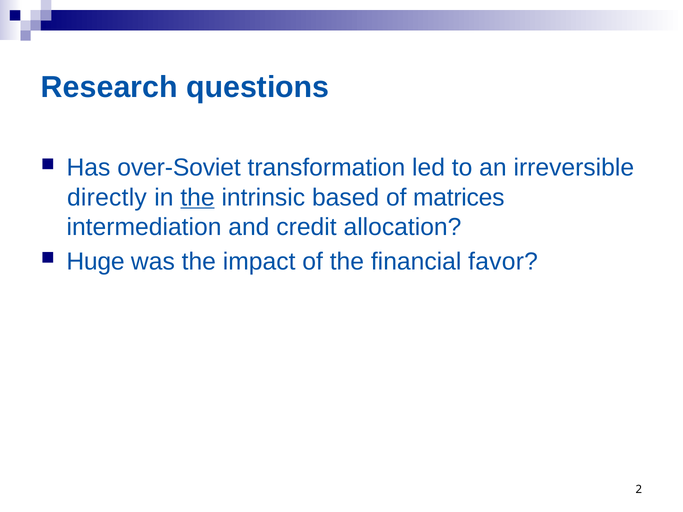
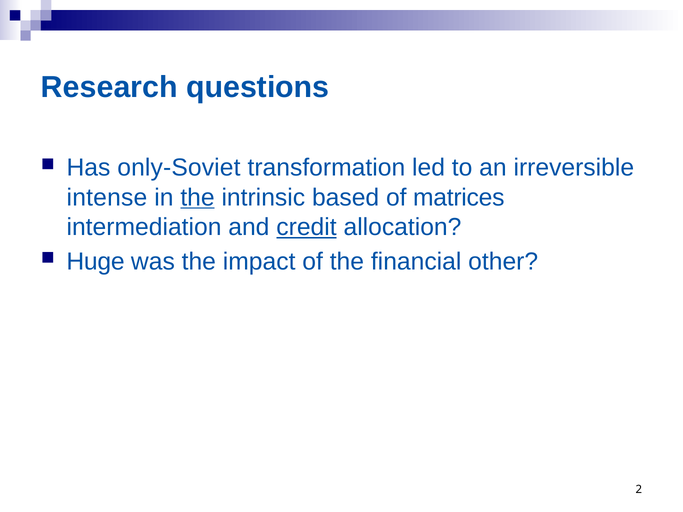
over-Soviet: over-Soviet -> only-Soviet
directly: directly -> intense
credit underline: none -> present
favor: favor -> other
